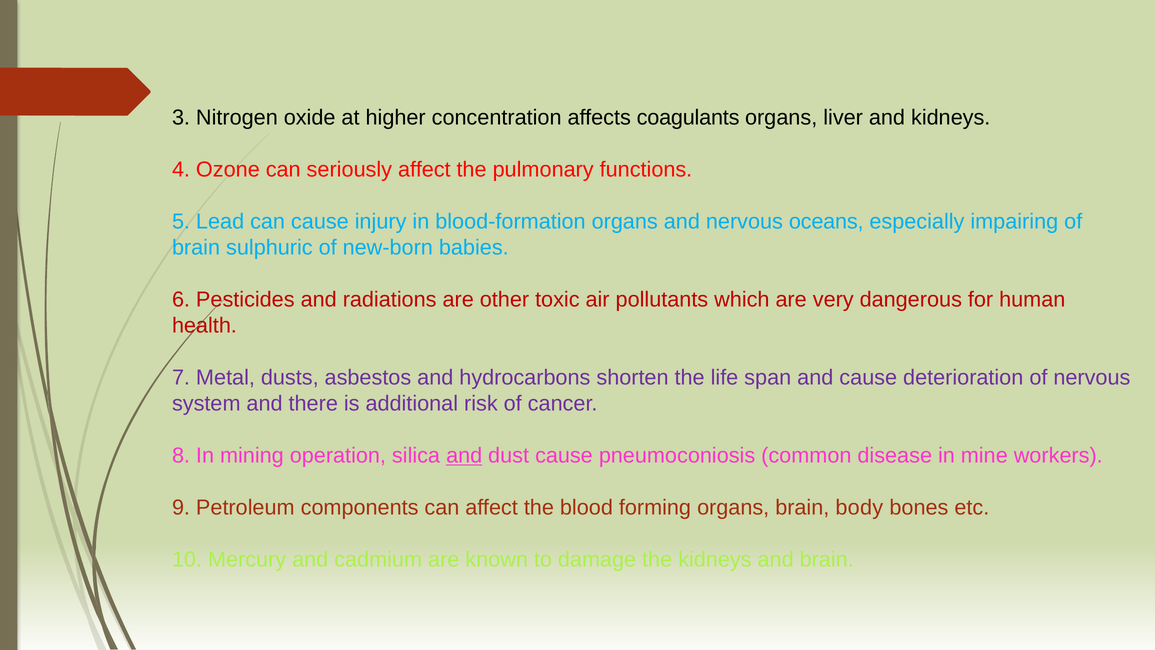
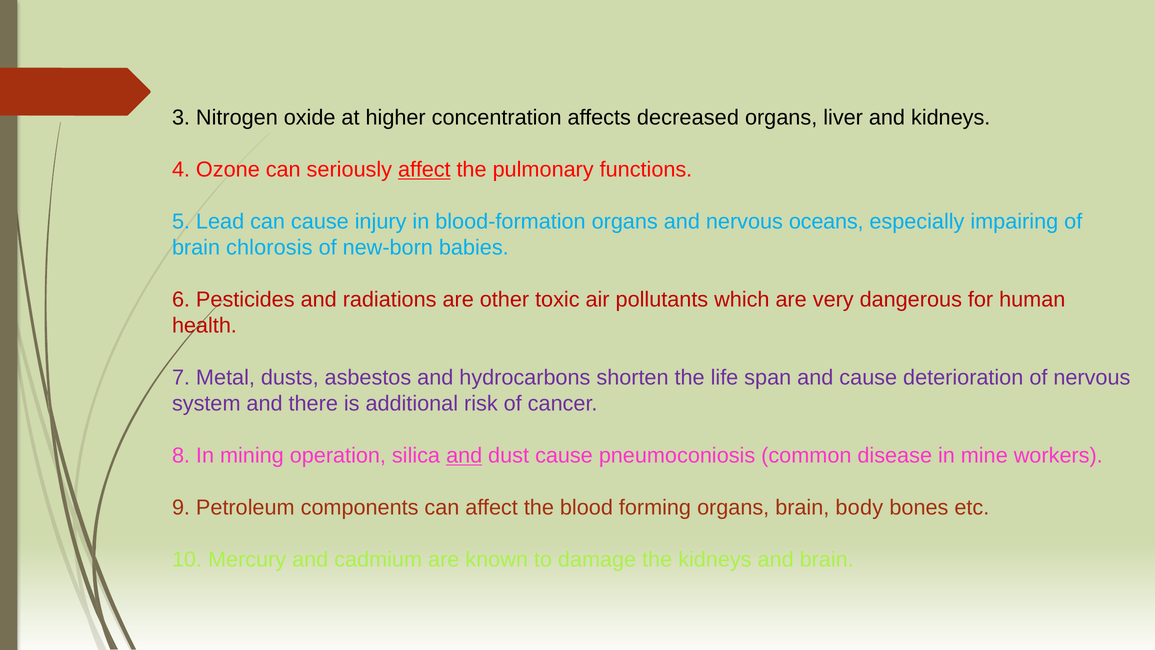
coagulants: coagulants -> decreased
affect at (424, 170) underline: none -> present
sulphuric: sulphuric -> chlorosis
